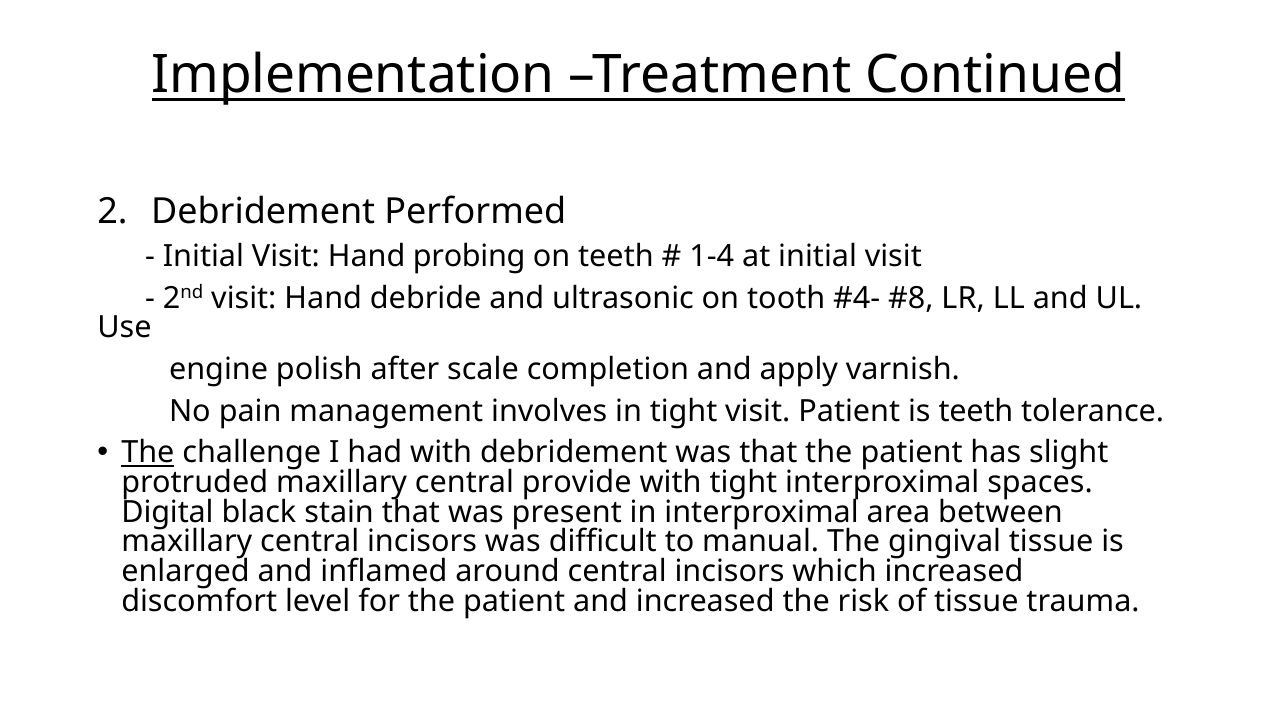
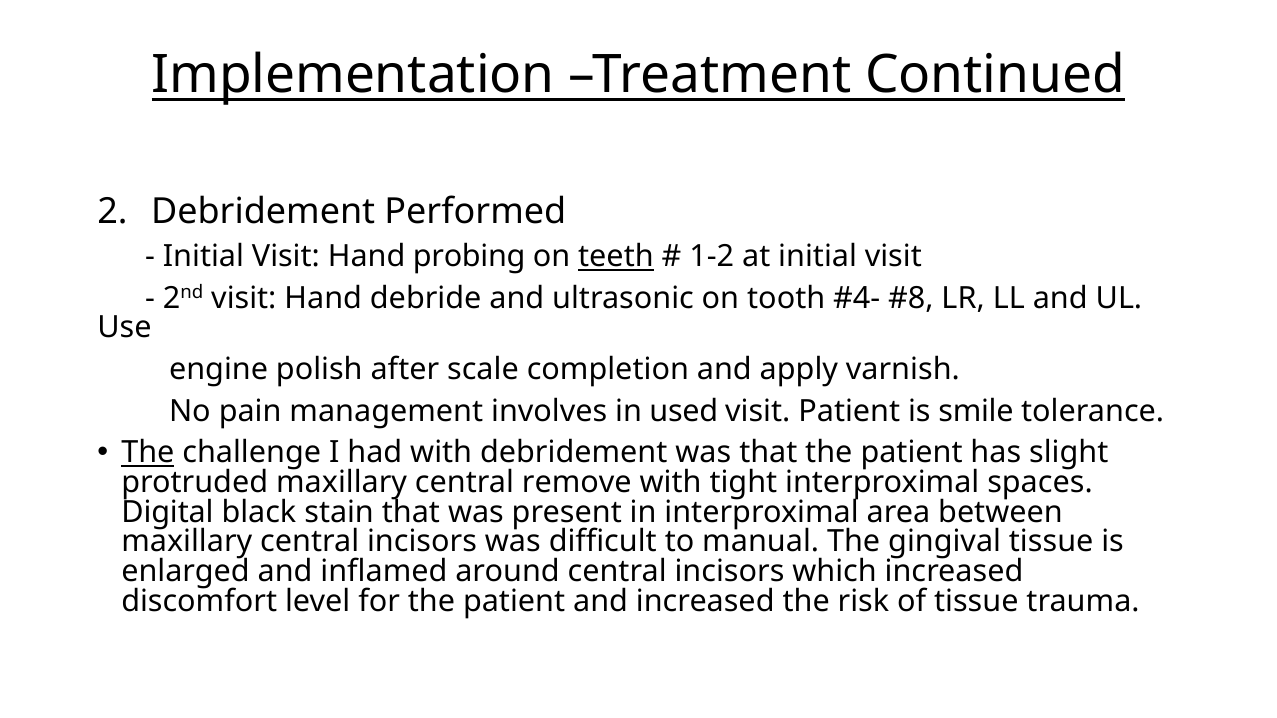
teeth at (616, 257) underline: none -> present
1-4: 1-4 -> 1-2
in tight: tight -> used
is teeth: teeth -> smile
provide: provide -> remove
